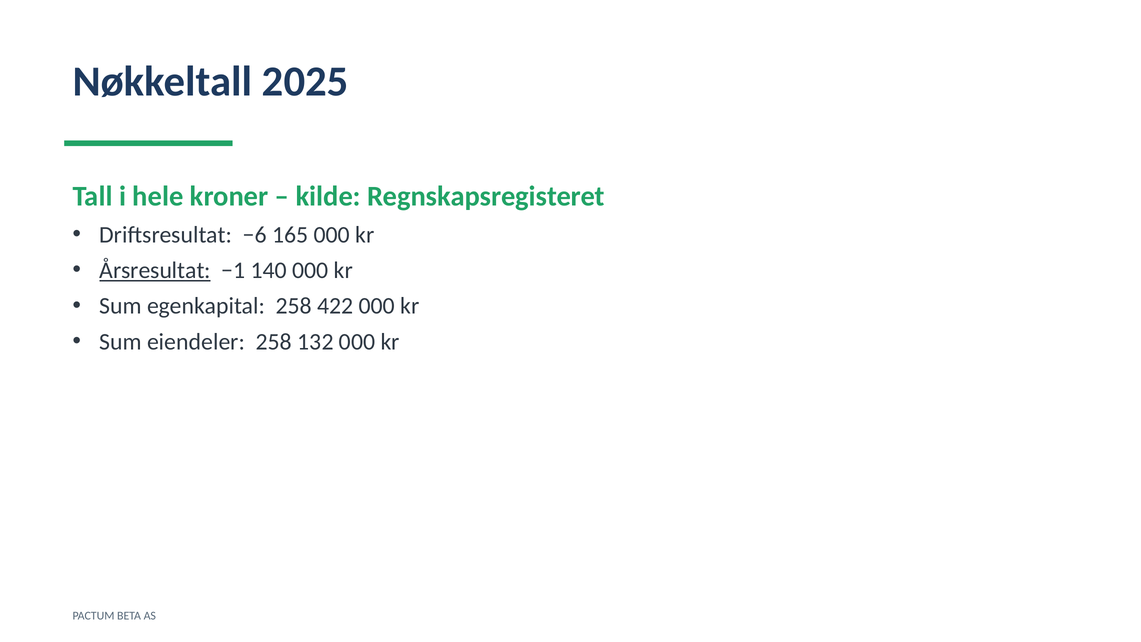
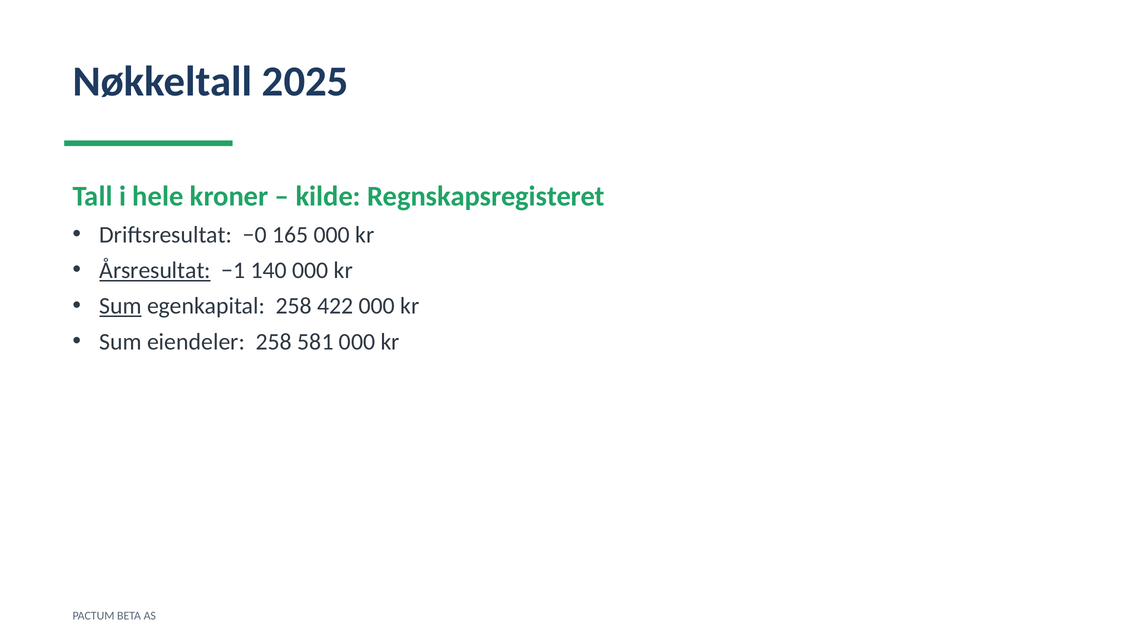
−6: −6 -> −0
Sum at (121, 306) underline: none -> present
132: 132 -> 581
